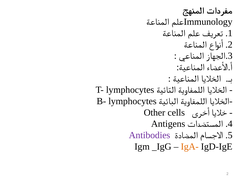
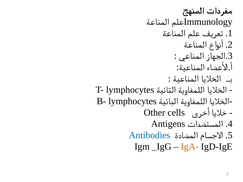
Antibodies colour: purple -> blue
